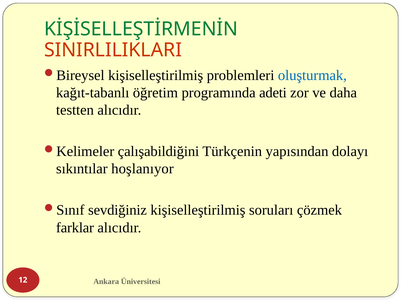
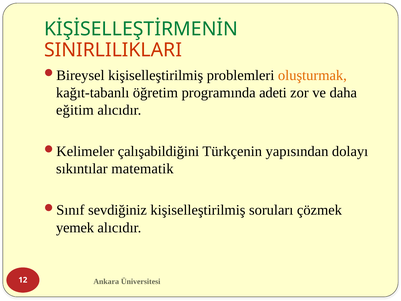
oluşturmak colour: blue -> orange
testten: testten -> eğitim
hoşlanıyor: hoşlanıyor -> matematik
farklar: farklar -> yemek
